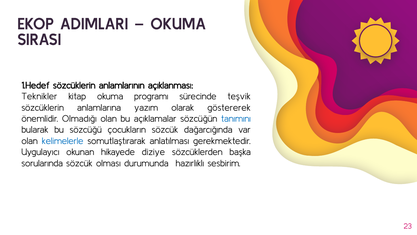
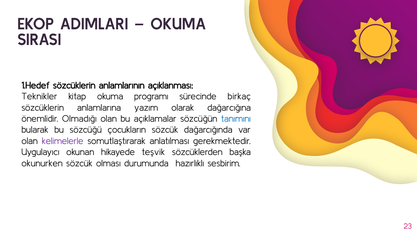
teşvik: teşvik -> birkaç
göstererek: göstererek -> dağarcığına
kelimelerle colour: blue -> purple
diziye: diziye -> teşvik
sorularında: sorularında -> okunurken
